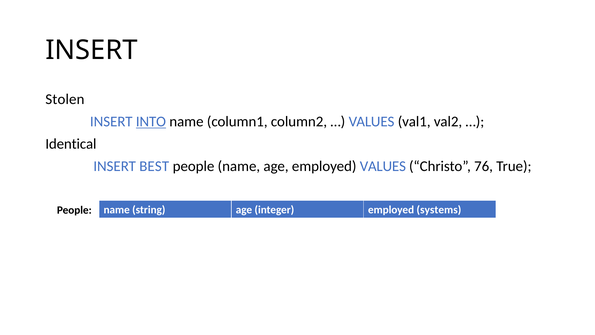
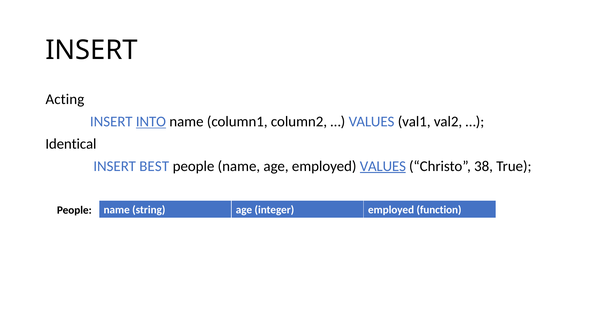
Stolen: Stolen -> Acting
VALUES at (383, 166) underline: none -> present
76: 76 -> 38
systems: systems -> function
